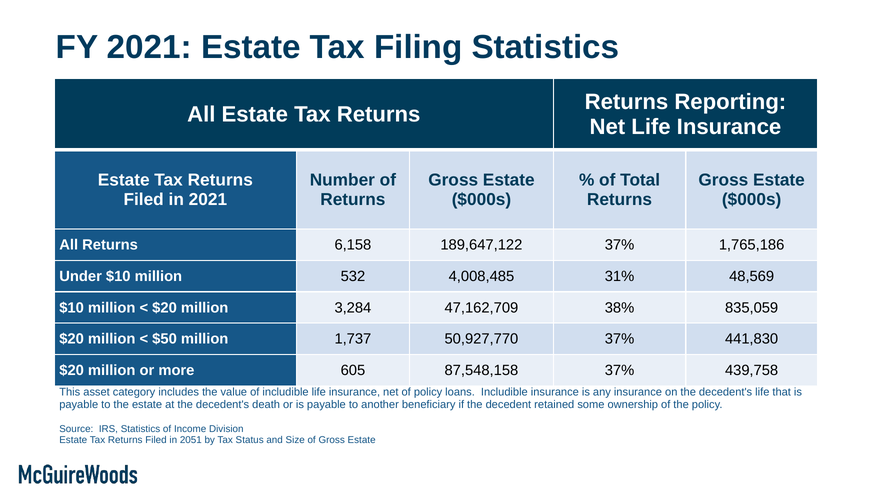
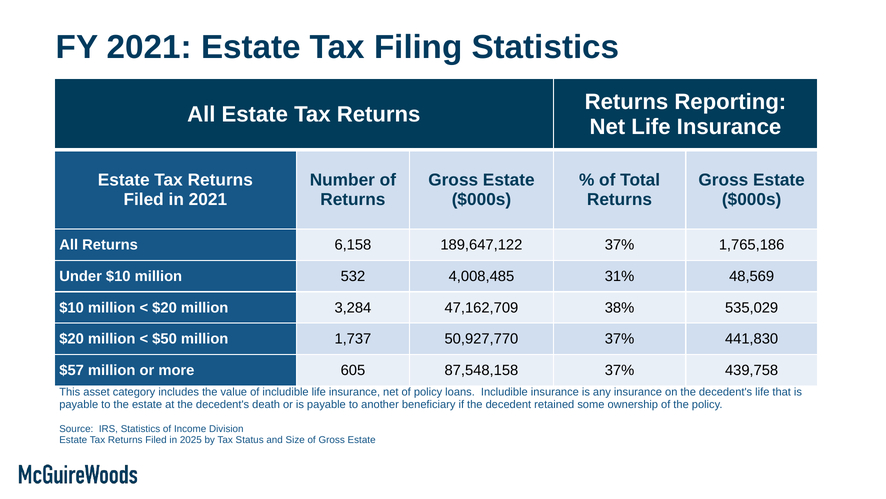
835,059: 835,059 -> 535,029
$20 at (72, 370): $20 -> $57
2051: 2051 -> 2025
